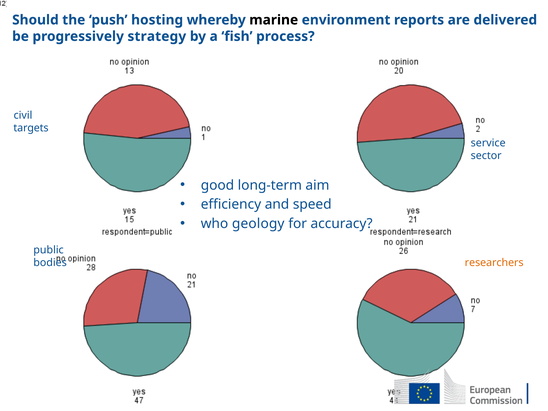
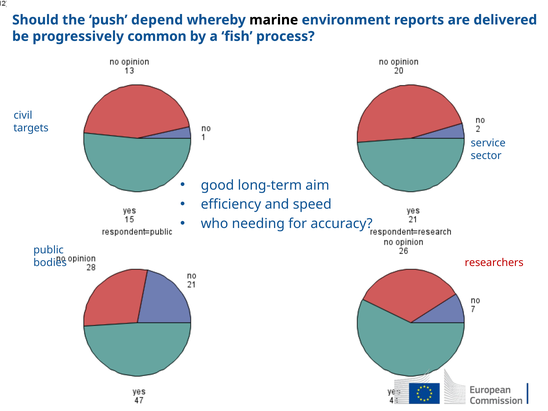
hosting: hosting -> depend
strategy: strategy -> common
geology: geology -> needing
researchers colour: orange -> red
